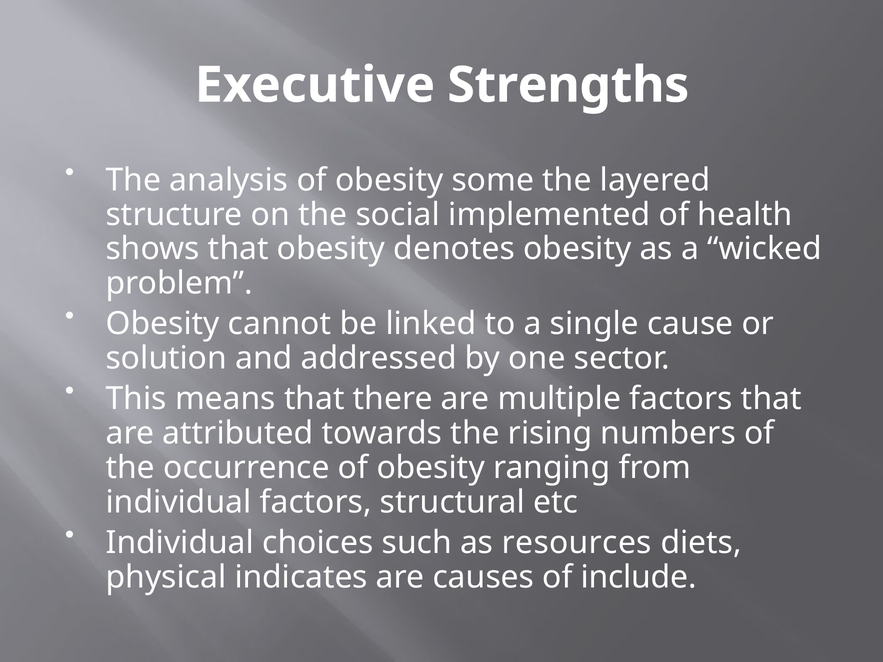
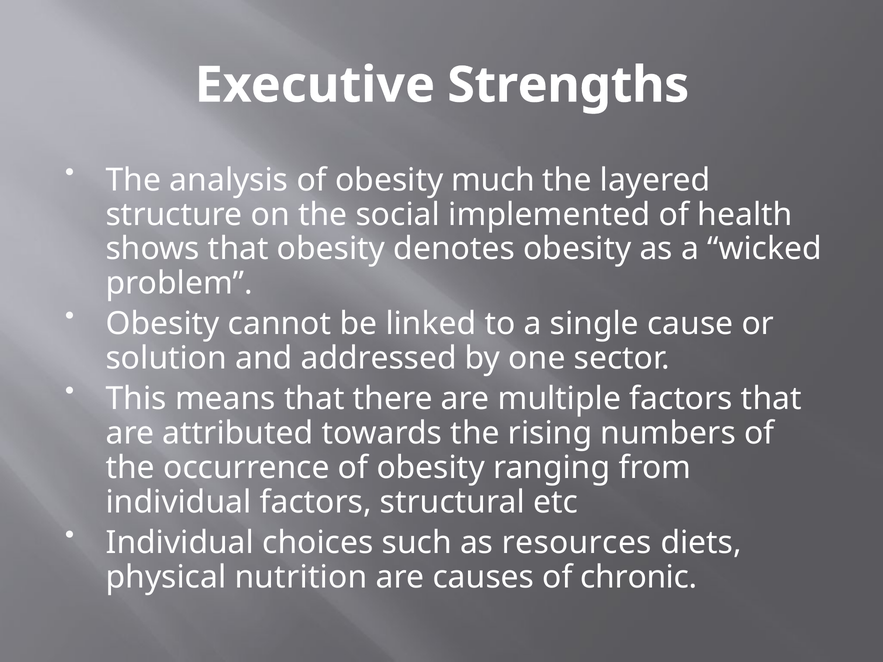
some: some -> much
indicates: indicates -> nutrition
include: include -> chronic
